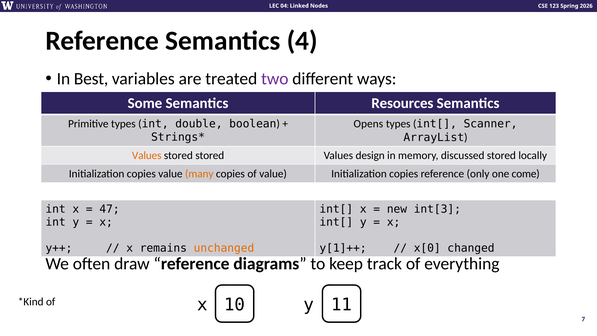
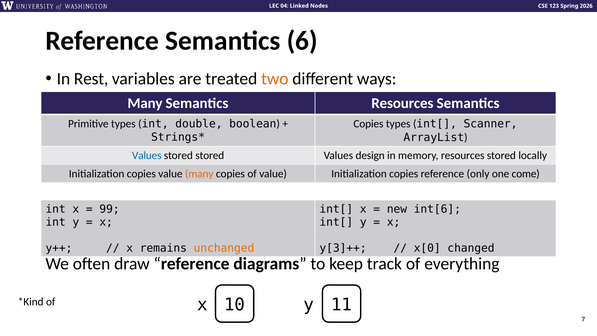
4: 4 -> 6
Best: Best -> Rest
two colour: purple -> orange
Some at (145, 103): Some -> Many
Opens at (368, 124): Opens -> Copies
Values at (147, 156) colour: orange -> blue
memory discussed: discussed -> resources
47: 47 -> 99
int[3: int[3 -> int[6
y[1]++: y[1]++ -> y[3]++
